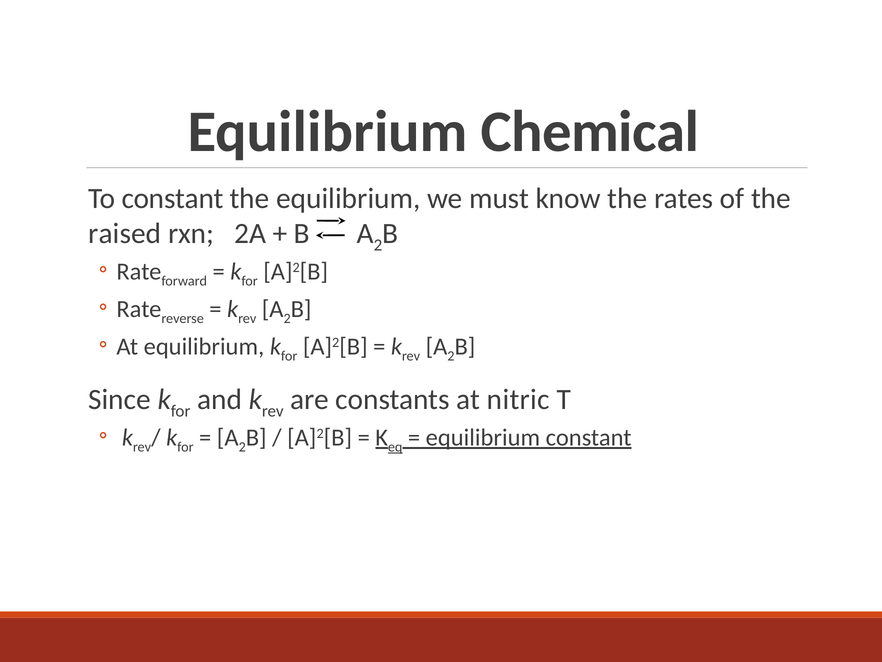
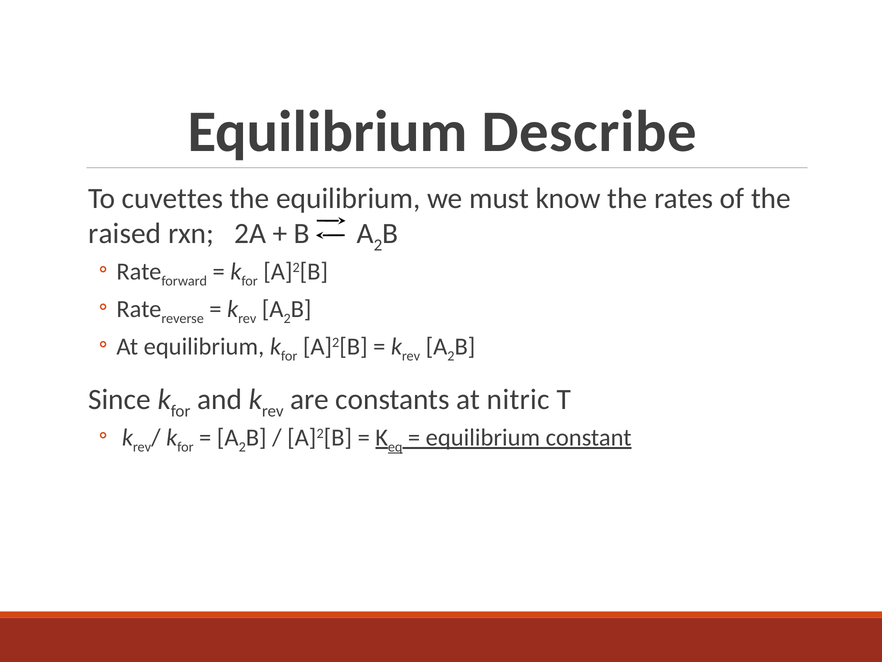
Chemical: Chemical -> Describe
To constant: constant -> cuvettes
